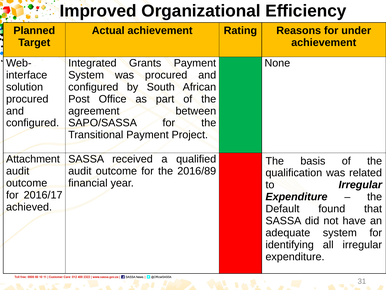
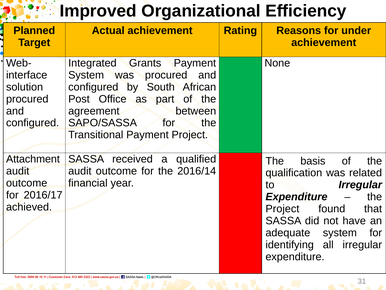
2016/89: 2016/89 -> 2016/14
Default at (283, 209): Default -> Project
